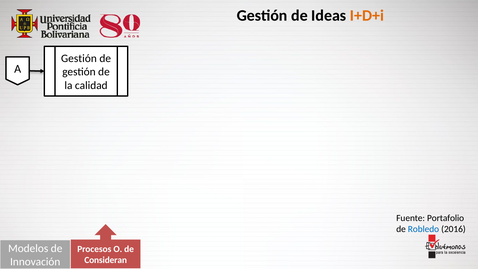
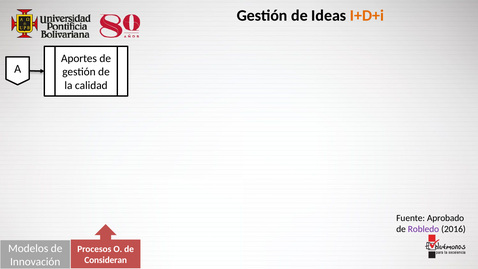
Gestión at (79, 58): Gestión -> Aportes
Portafolio: Portafolio -> Aprobado
Robledo colour: blue -> purple
